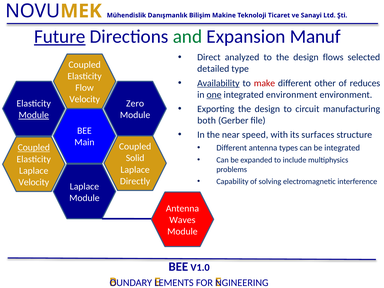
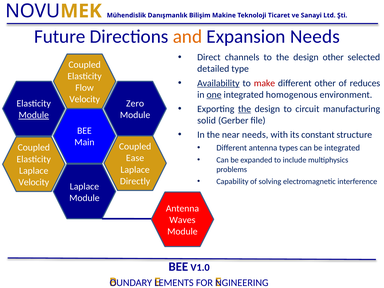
Future underline: present -> none
and colour: green -> orange
Expansion Manuf: Manuf -> Needs
analyzed: analyzed -> channels
design flows: flows -> other
integrated environment: environment -> homogenous
the at (245, 109) underline: none -> present
both: both -> solid
near speed: speed -> needs
surfaces: surfaces -> constant
Coupled at (34, 148) underline: present -> none
Solid: Solid -> Ease
